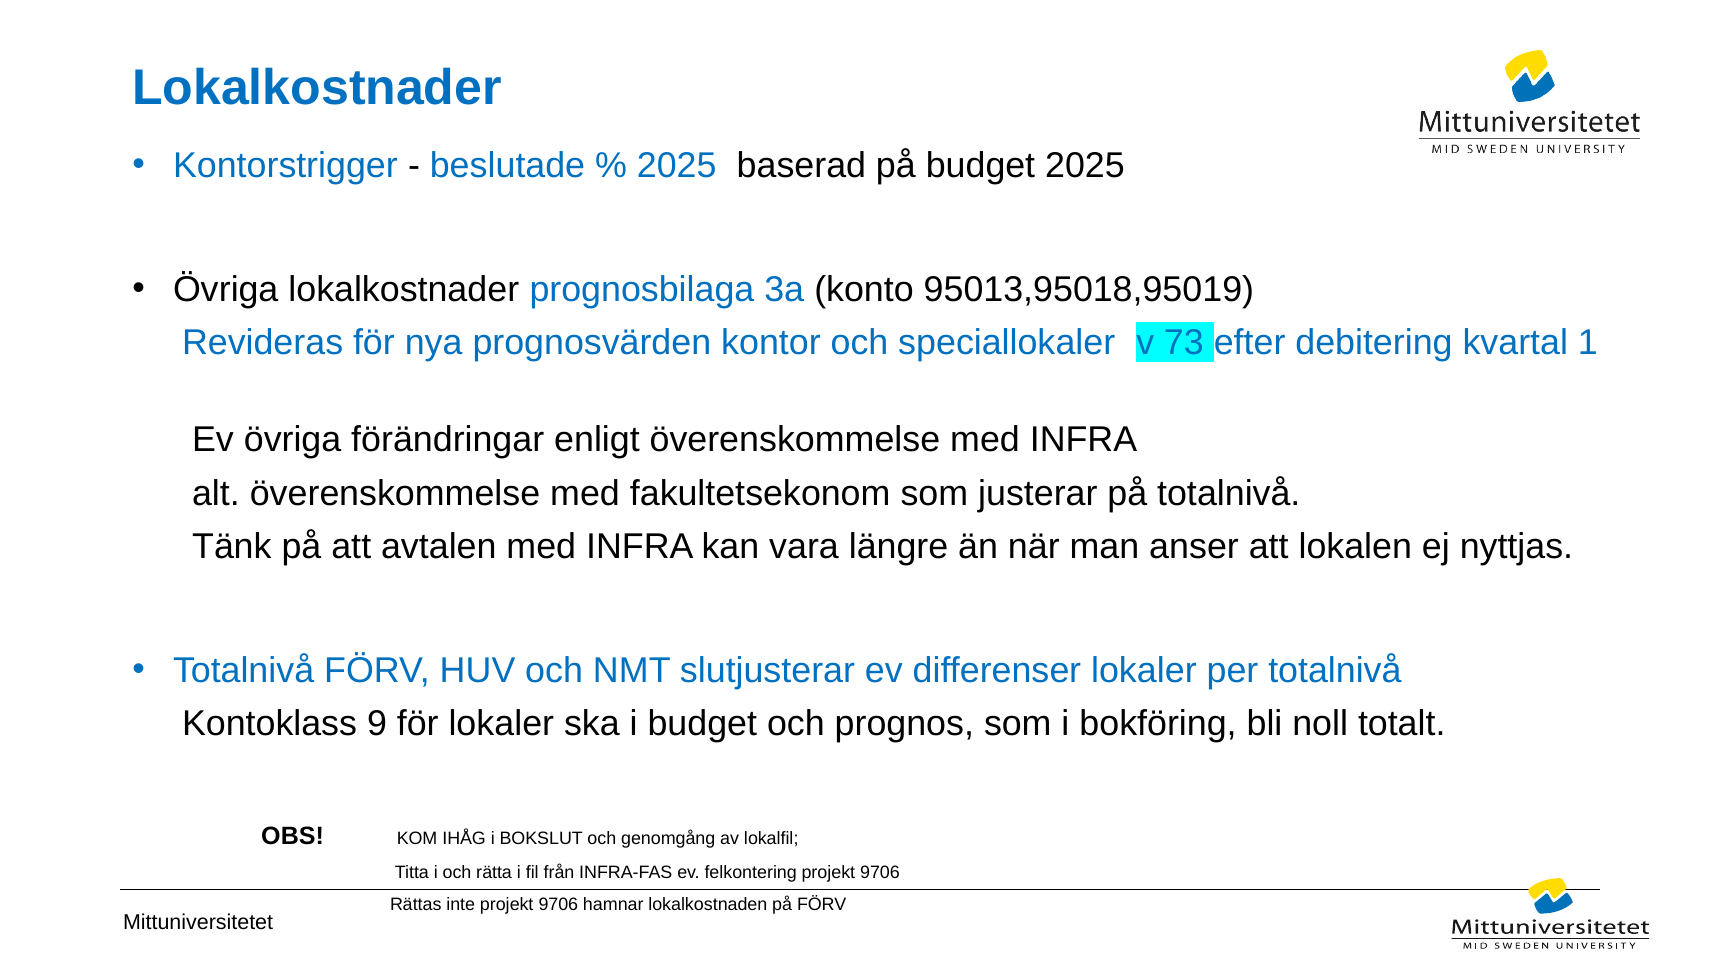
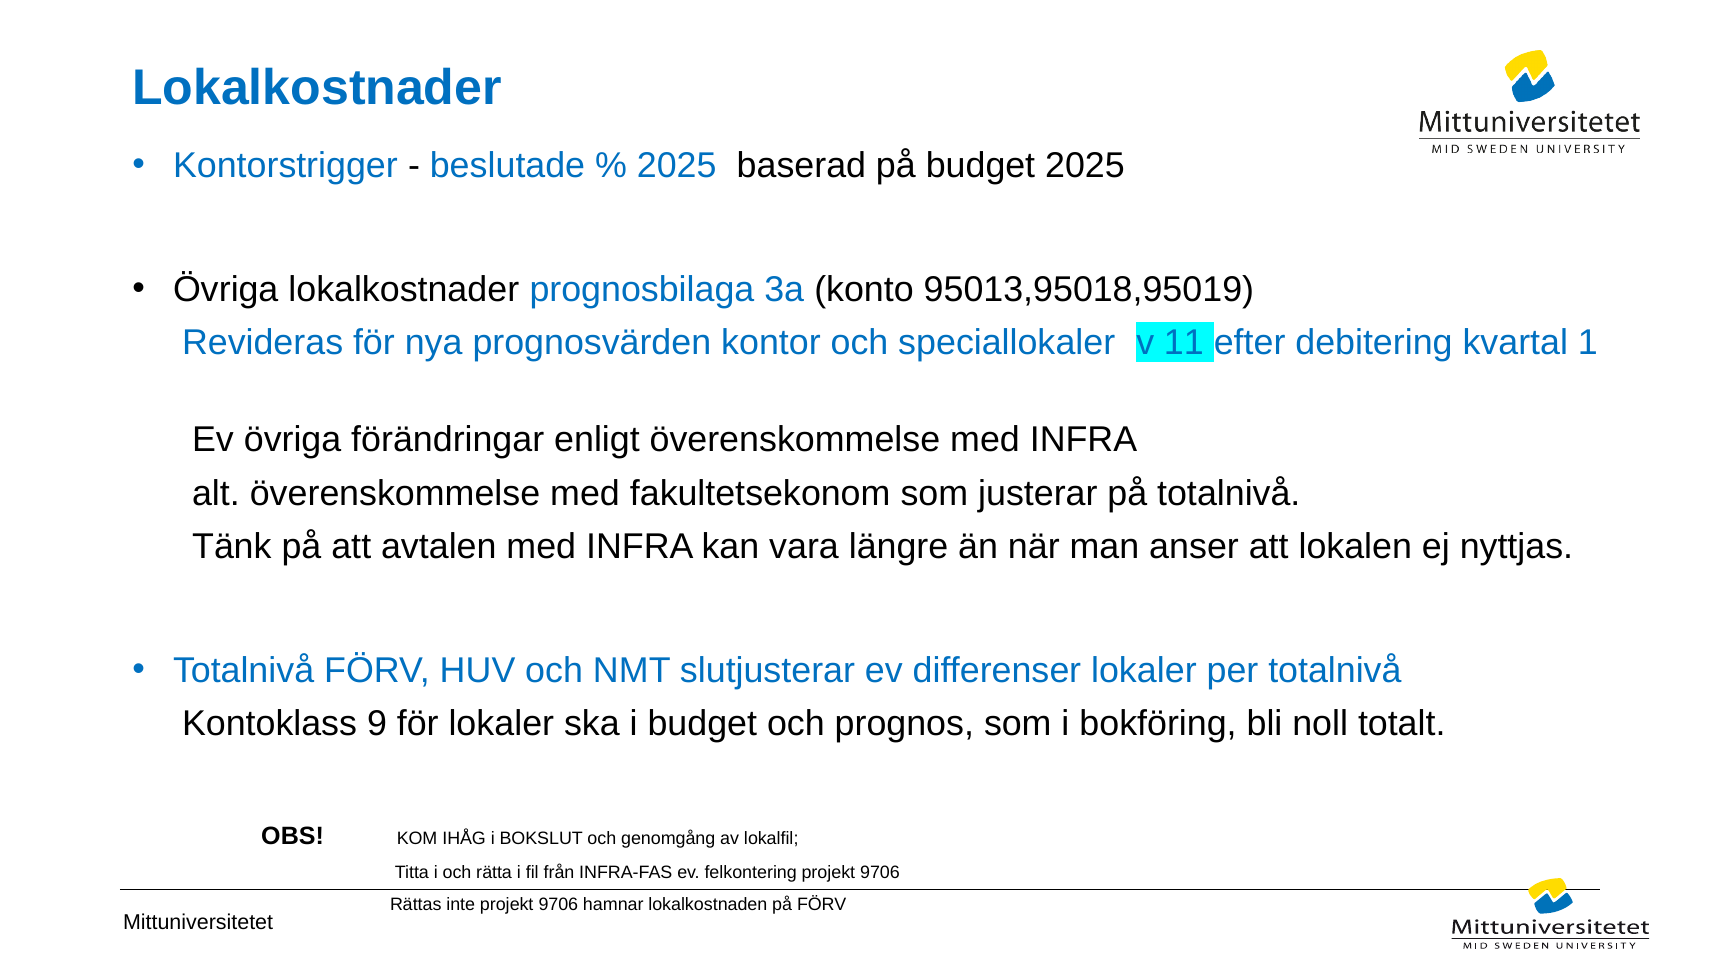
73: 73 -> 11
